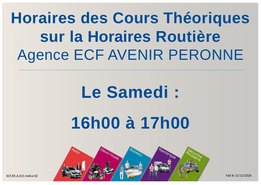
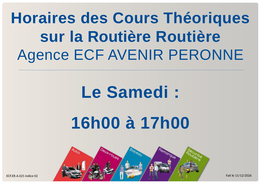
la Horaires: Horaires -> Routière
